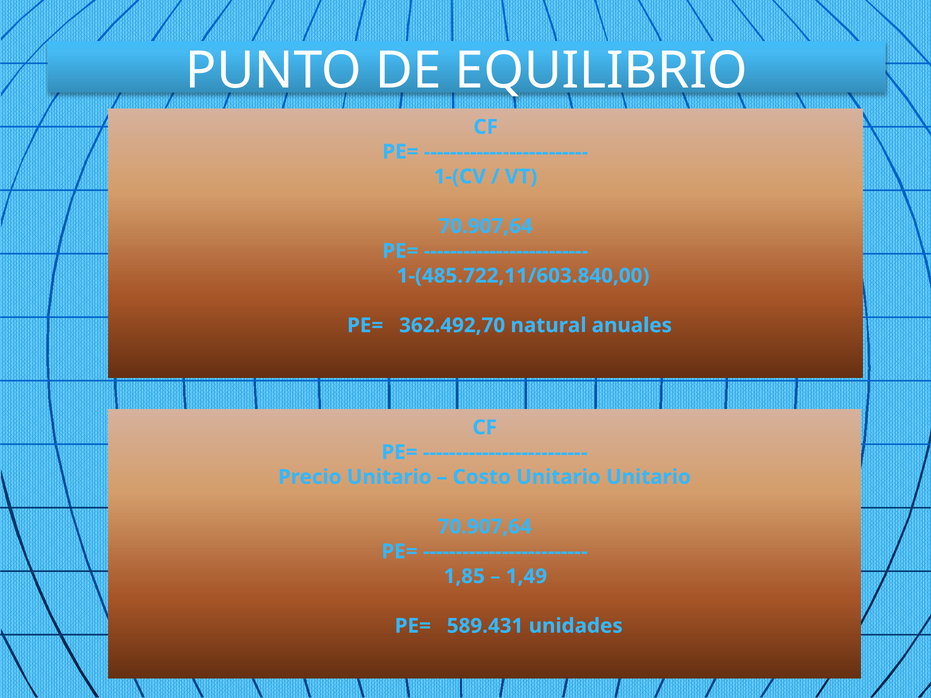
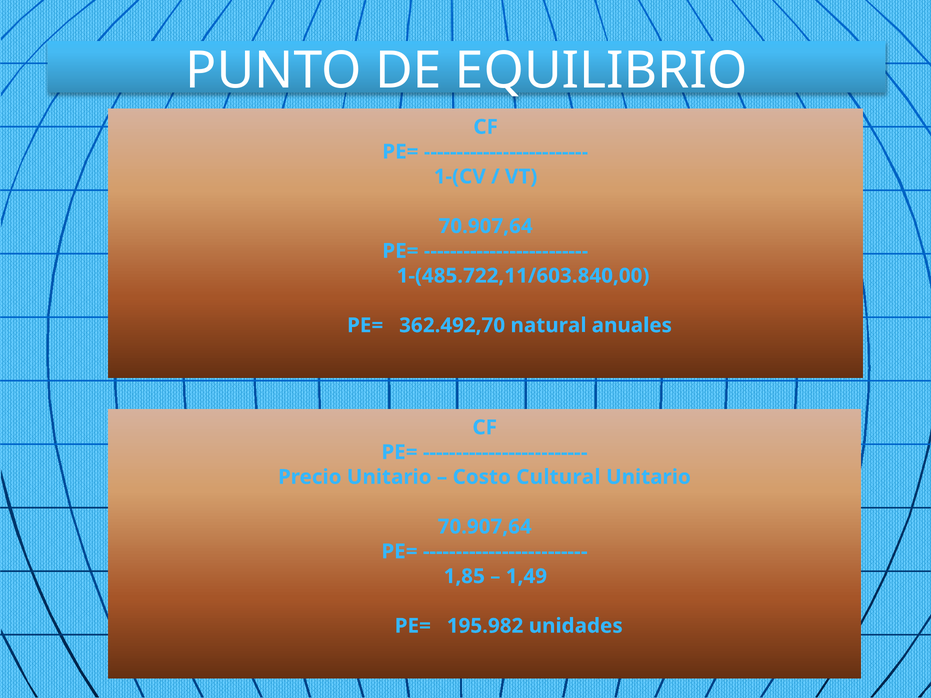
Costo Unitario: Unitario -> Cultural
589.431: 589.431 -> 195.982
